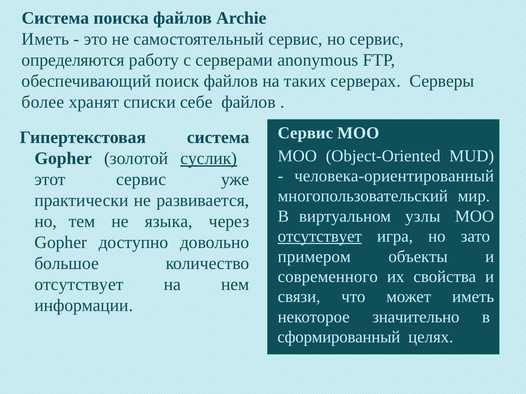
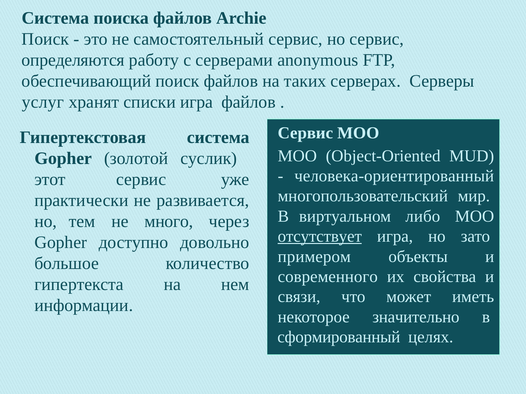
Иметь at (45, 39): Иметь -> Поиск
более: более -> услуг
списки себе: себе -> игра
суслик underline: present -> none
узлы: узлы -> либо
языка: языка -> много
отсутствует at (79, 285): отсутствует -> гипертекста
